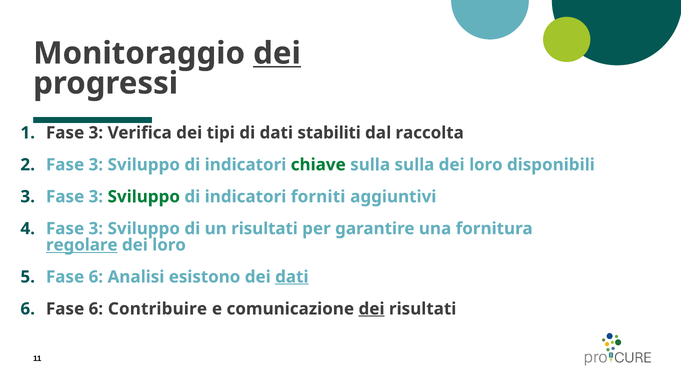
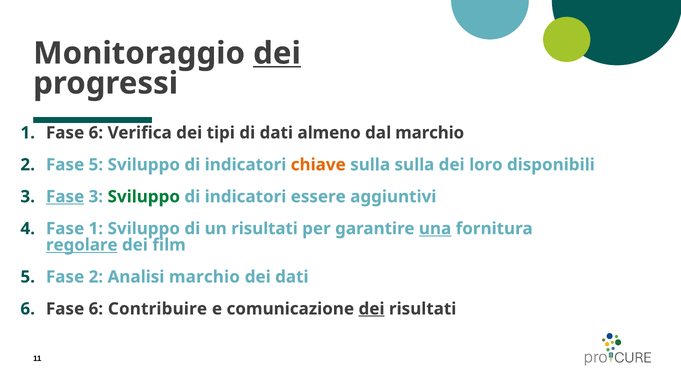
1 Fase 3: 3 -> 6
stabiliti: stabiliti -> almeno
dal raccolta: raccolta -> marchio
2 Fase 3: 3 -> 5
chiave colour: green -> orange
Fase at (65, 197) underline: none -> present
forniti: forniti -> essere
4 Fase 3: 3 -> 1
una underline: none -> present
loro at (169, 245): loro -> film
5 Fase 6: 6 -> 2
Analisi esistono: esistono -> marchio
dati at (292, 277) underline: present -> none
